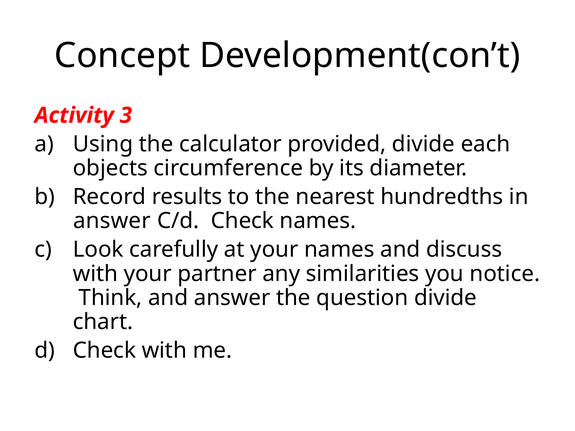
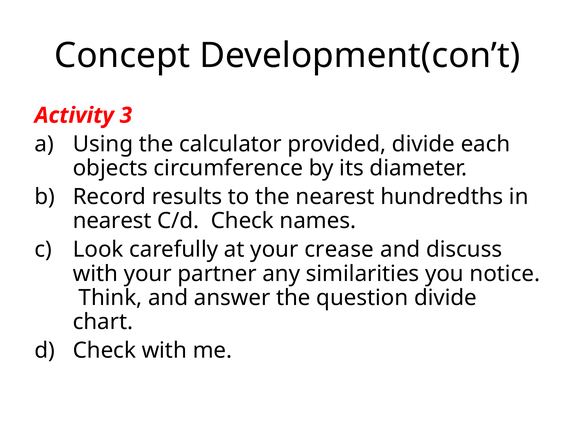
answer at (112, 221): answer -> nearest
your names: names -> crease
